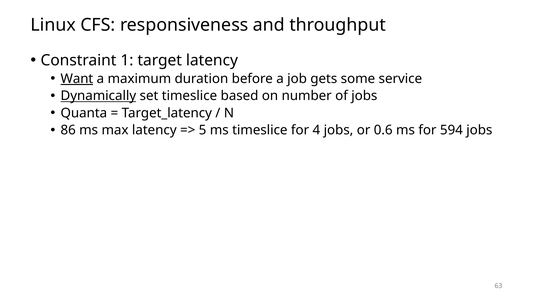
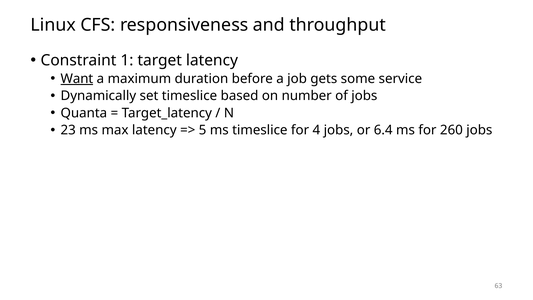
Dynamically underline: present -> none
86: 86 -> 23
0.6: 0.6 -> 6.4
594: 594 -> 260
